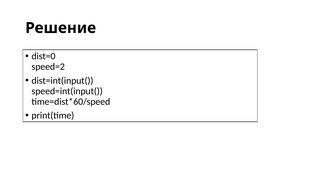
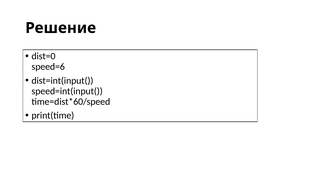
speed=2: speed=2 -> speed=6
